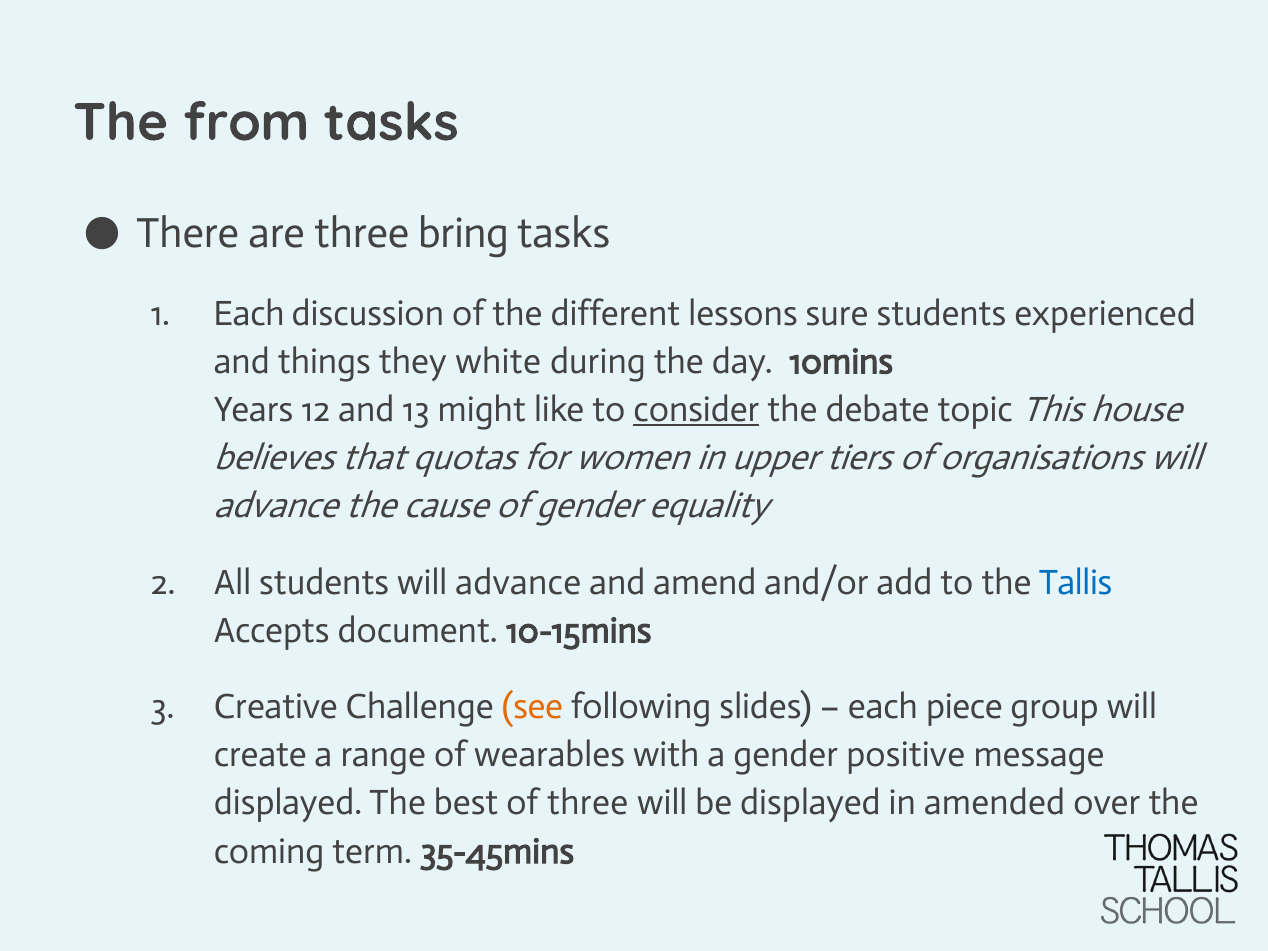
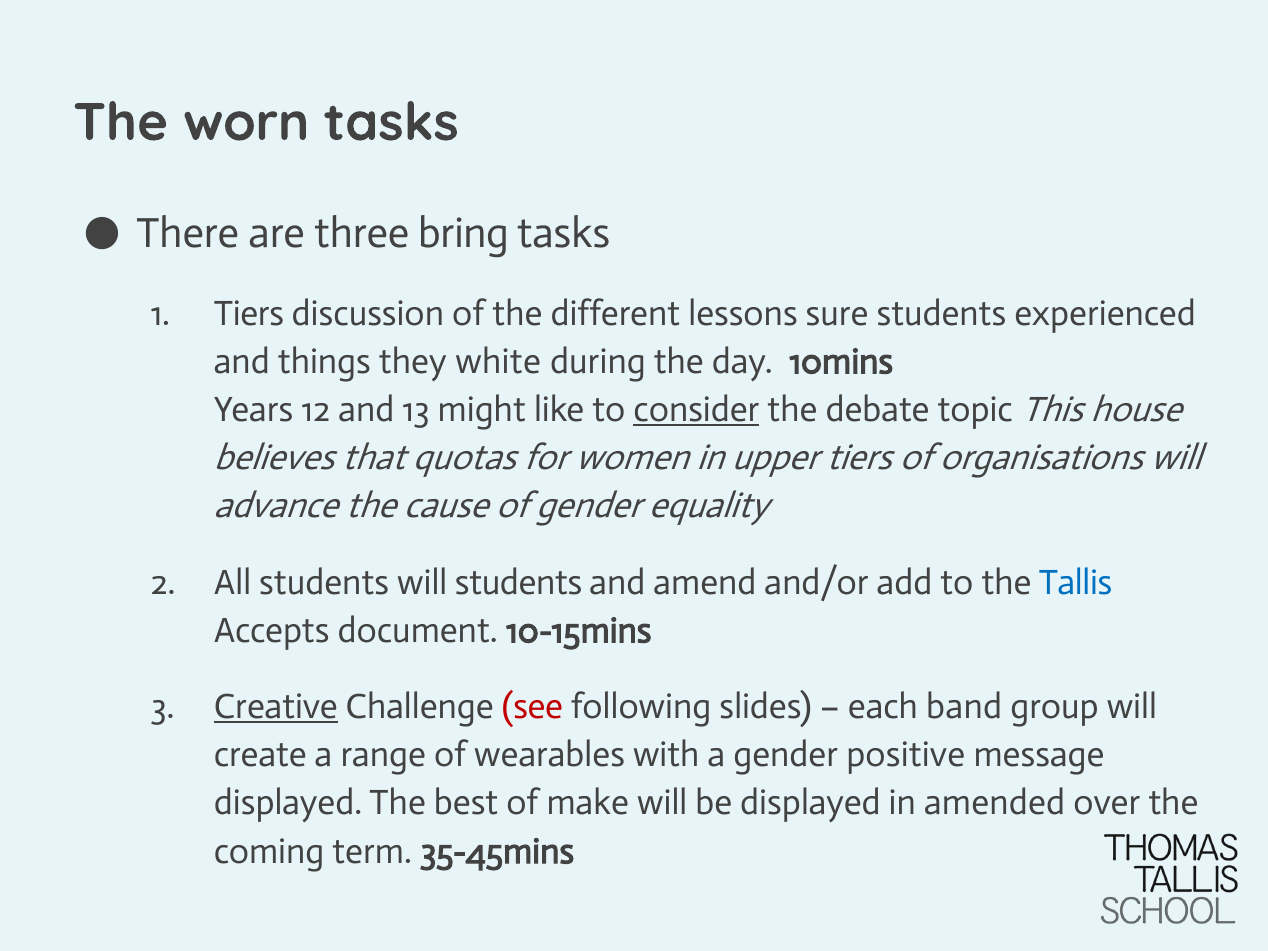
from: from -> worn
Each at (249, 313): Each -> Tiers
students will advance: advance -> students
Creative underline: none -> present
see colour: orange -> red
piece: piece -> band
of three: three -> make
